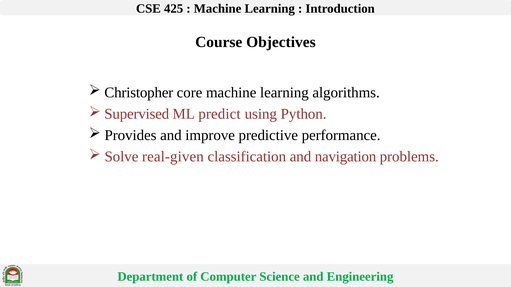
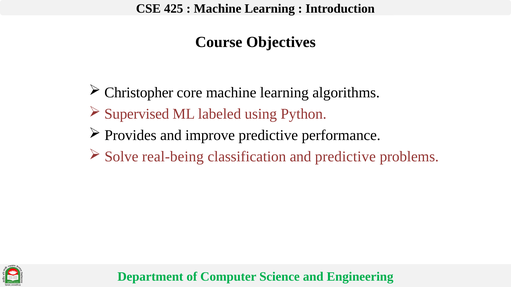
predict: predict -> labeled
real-given: real-given -> real-being
and navigation: navigation -> predictive
